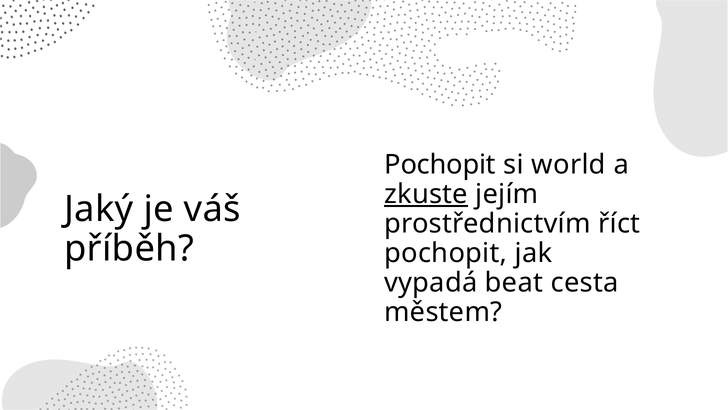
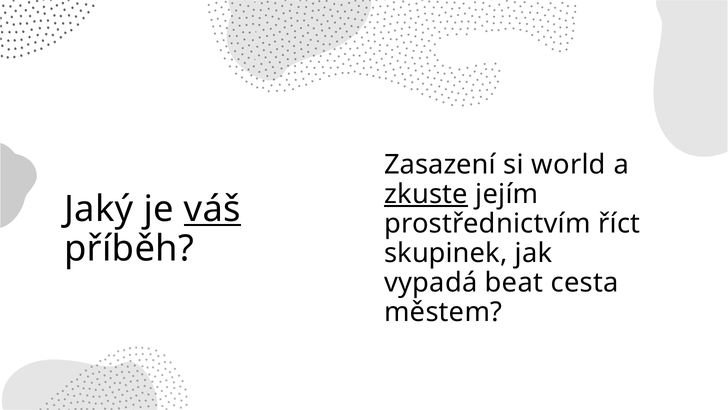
Pochopit at (440, 165): Pochopit -> Zasazení
váš underline: none -> present
pochopit at (446, 253): pochopit -> skupinek
